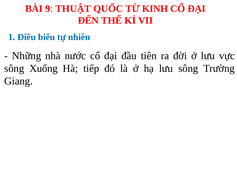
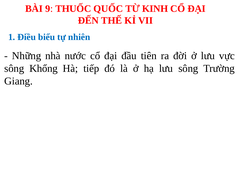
THUẬT: THUẬT -> THUỐC
Xuống: Xuống -> Khổng
